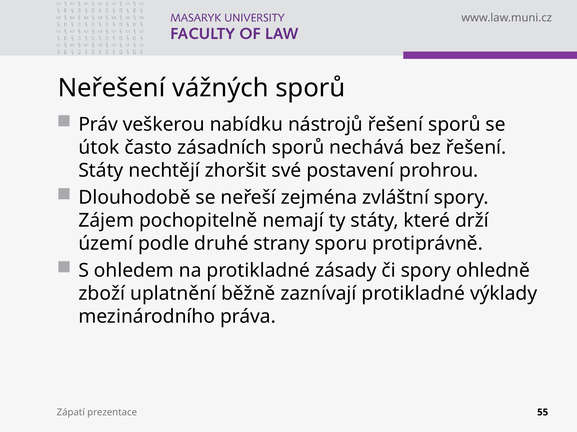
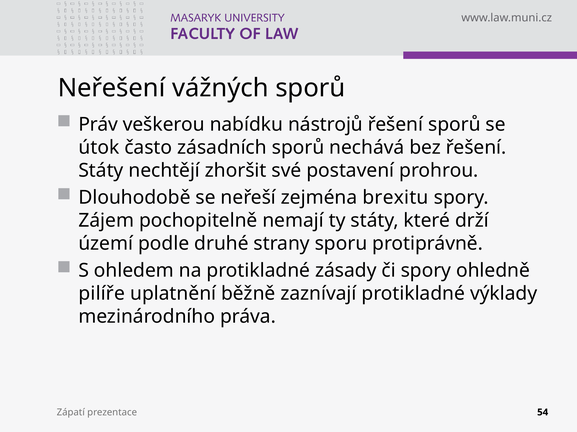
zvláštní: zvláštní -> brexitu
zboží: zboží -> pilíře
55: 55 -> 54
